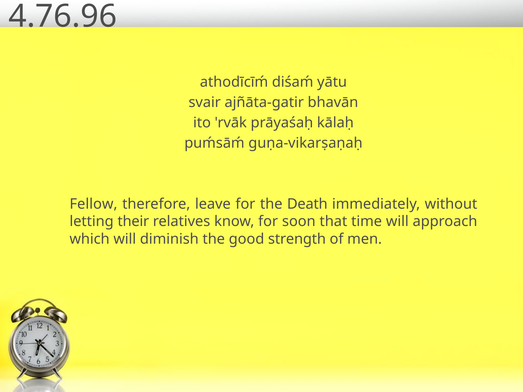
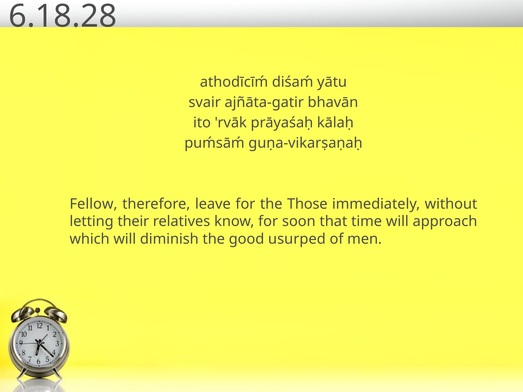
4.76.96: 4.76.96 -> 6.18.28
Death: Death -> Those
strength: strength -> usurped
